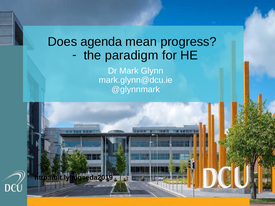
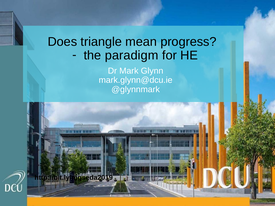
agenda: agenda -> triangle
